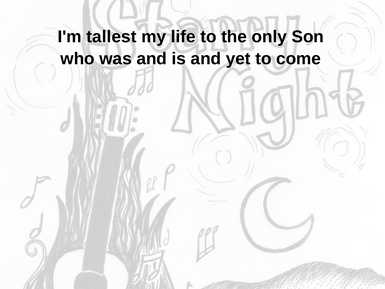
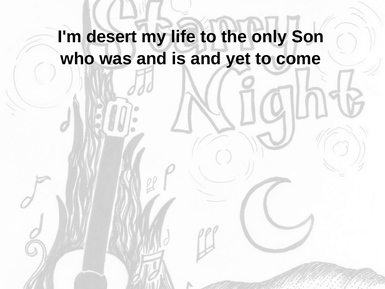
tallest: tallest -> desert
